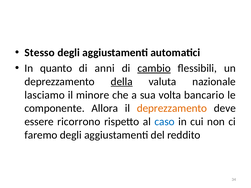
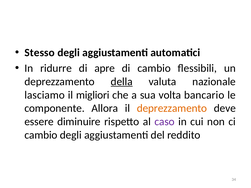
quanto: quanto -> ridurre
anni: anni -> apre
cambio at (154, 68) underline: present -> none
minore: minore -> migliori
ricorrono: ricorrono -> diminuire
caso colour: blue -> purple
faremo at (41, 135): faremo -> cambio
